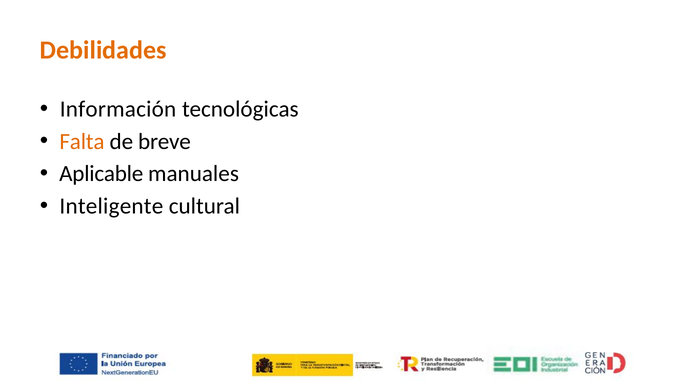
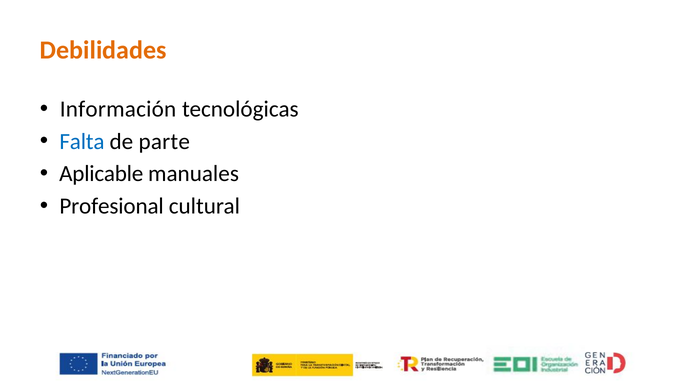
Falta colour: orange -> blue
breve: breve -> parte
Inteligente: Inteligente -> Profesional
